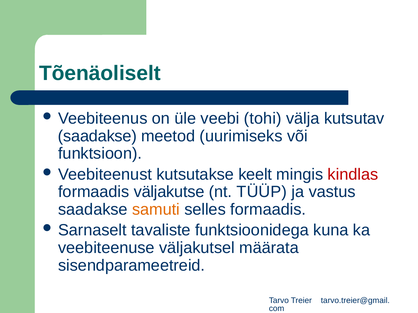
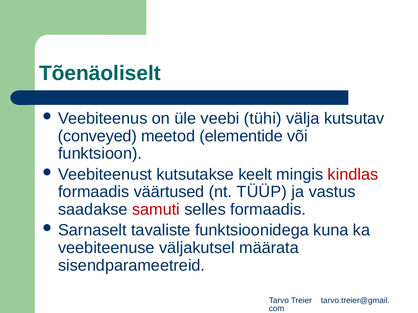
tohi: tohi -> tühi
saadakse at (97, 136): saadakse -> conveyed
uurimiseks: uurimiseks -> elementide
väljakutse: väljakutse -> väärtused
samuti colour: orange -> red
